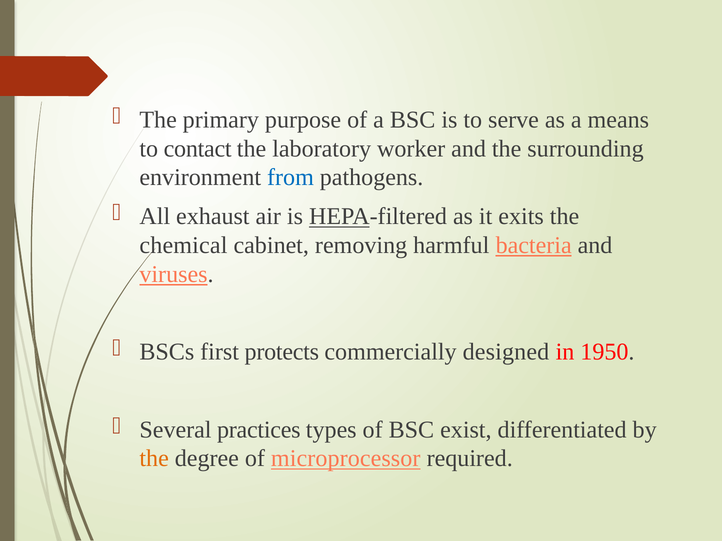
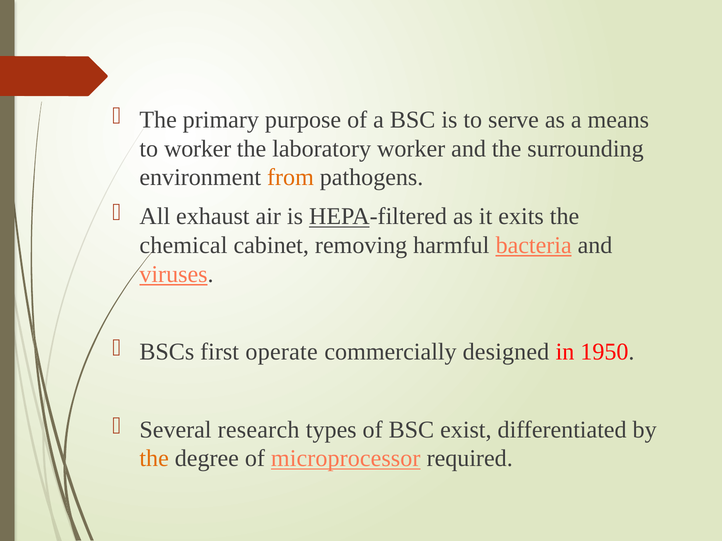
to contact: contact -> worker
from colour: blue -> orange
protects: protects -> operate
practices: practices -> research
